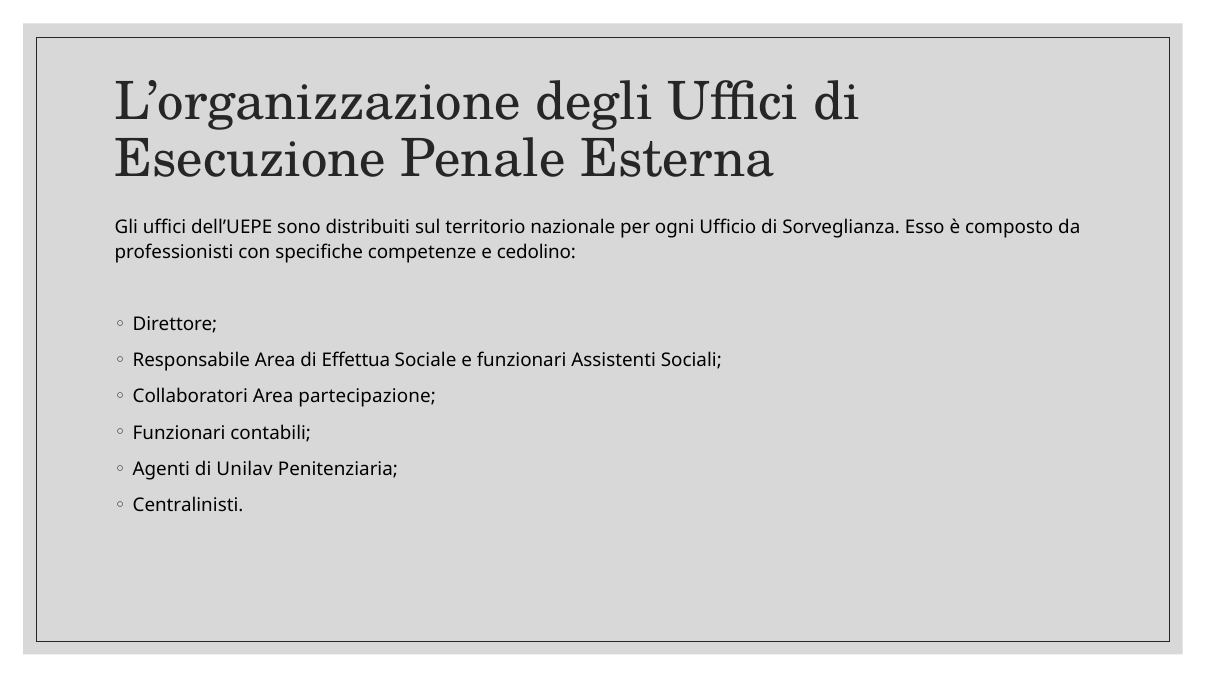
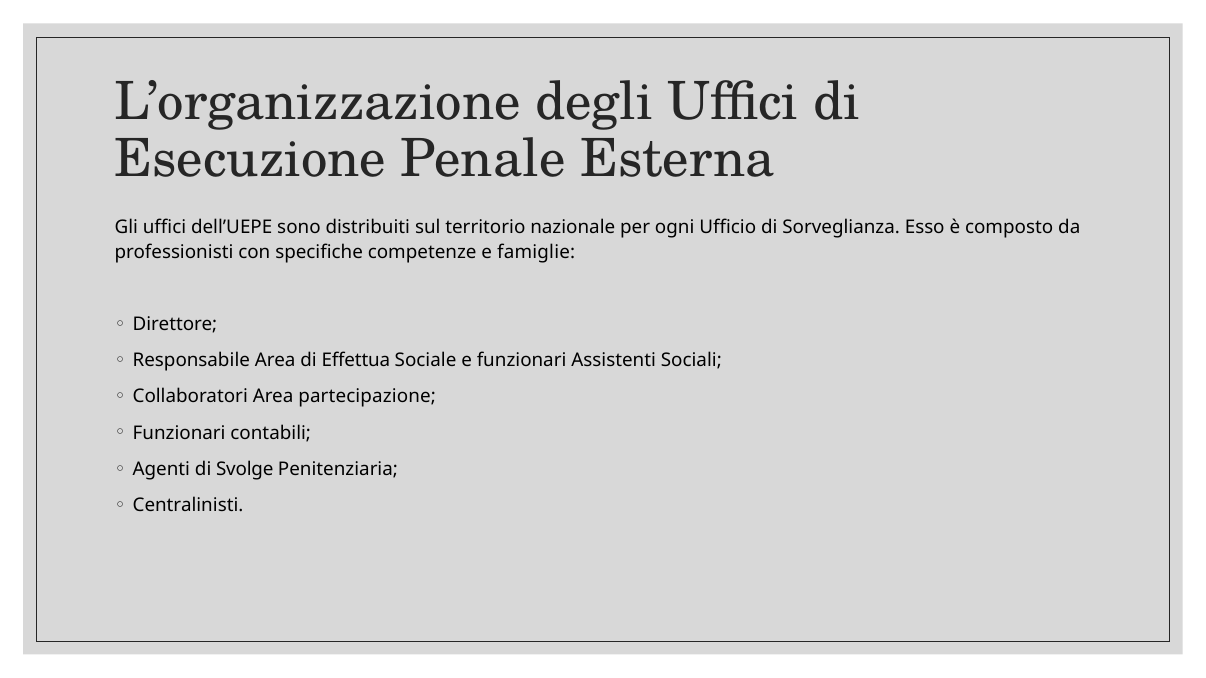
cedolino: cedolino -> famiglie
Unilav: Unilav -> Svolge
